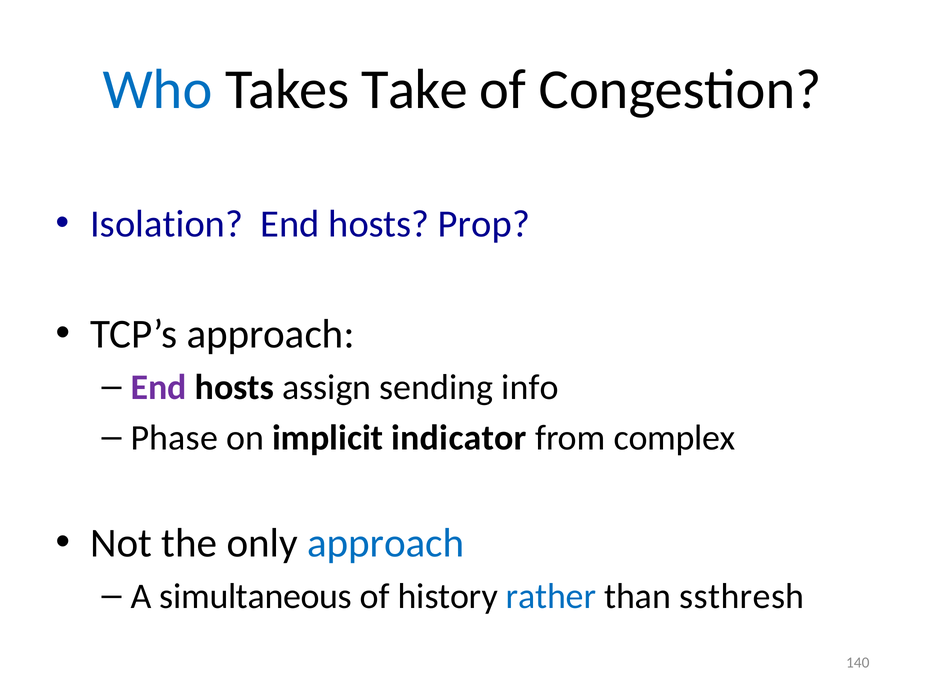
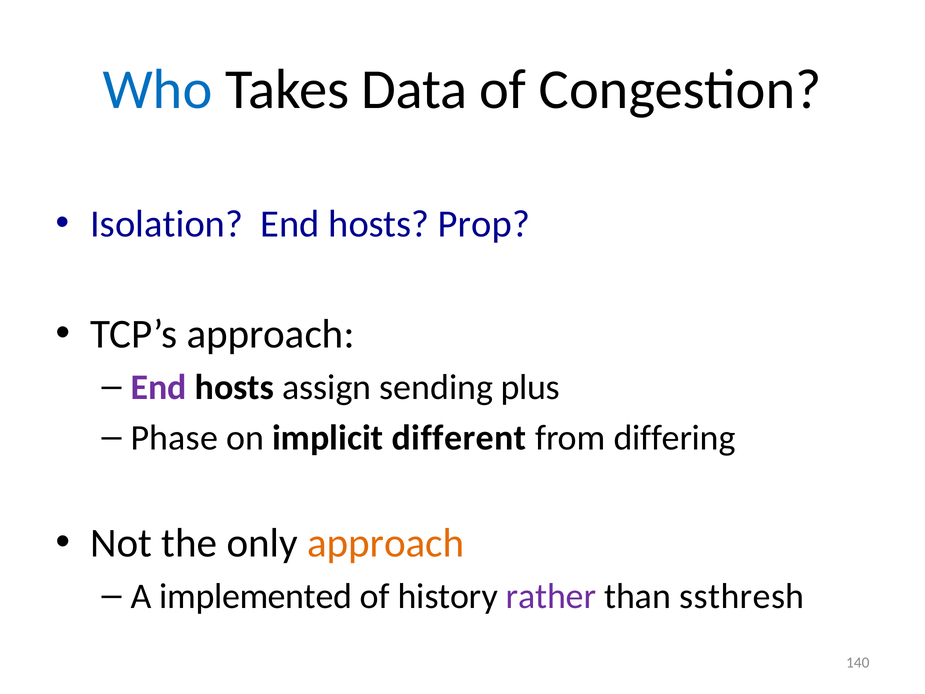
Take: Take -> Data
info: info -> plus
indicator: indicator -> different
complex: complex -> differing
approach at (386, 543) colour: blue -> orange
simultaneous: simultaneous -> implemented
rather colour: blue -> purple
